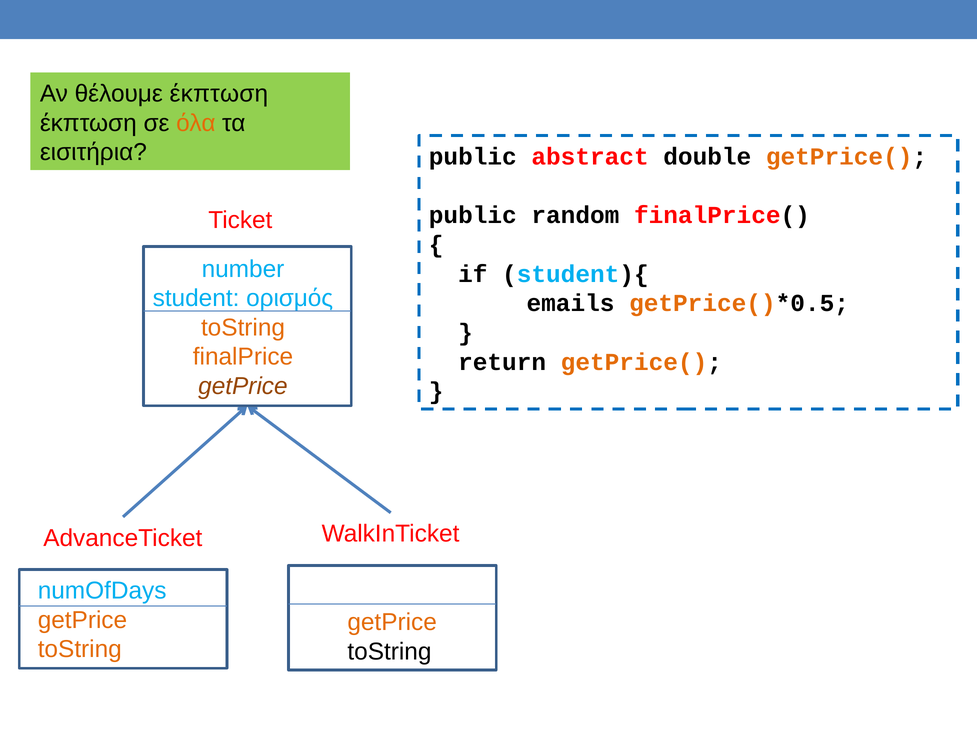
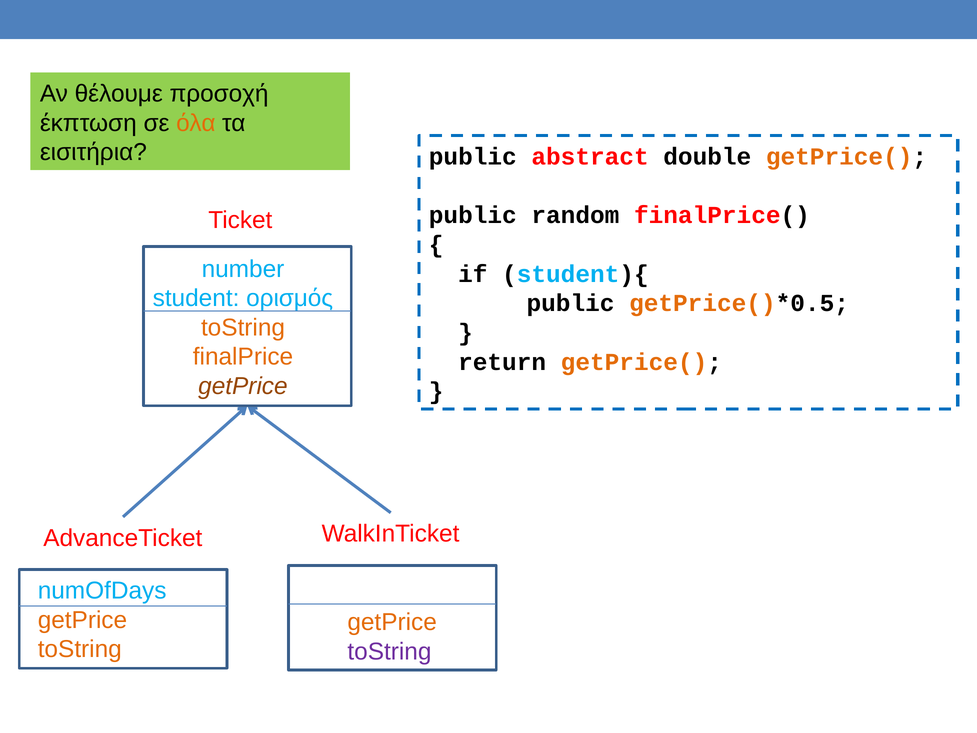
θέλουμε έκπτωση: έκπτωση -> προσοχή
emails at (571, 303): emails -> public
toString at (389, 651) colour: black -> purple
